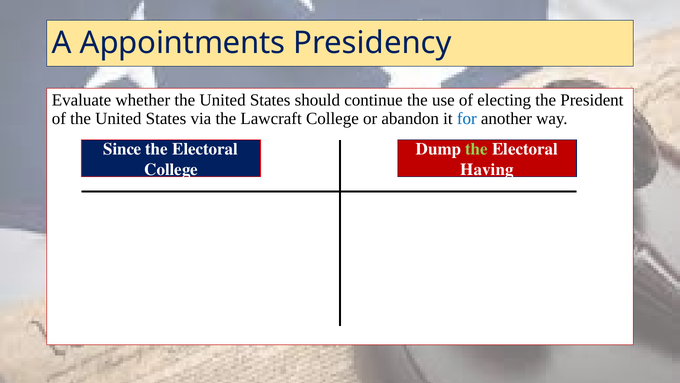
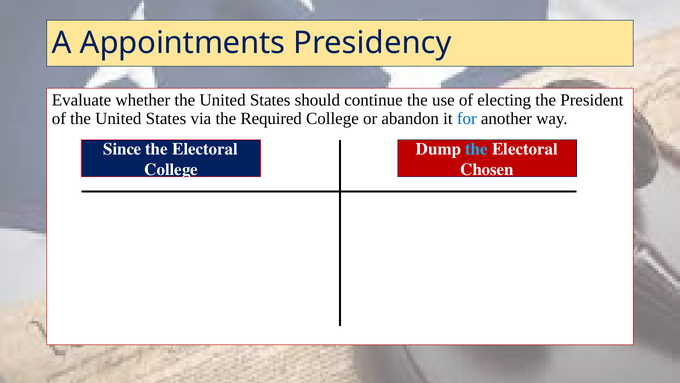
Lawcraft: Lawcraft -> Required
the at (477, 149) colour: light green -> light blue
Having: Having -> Chosen
